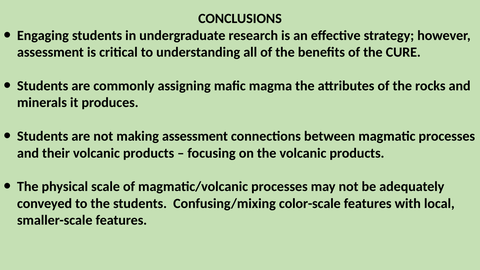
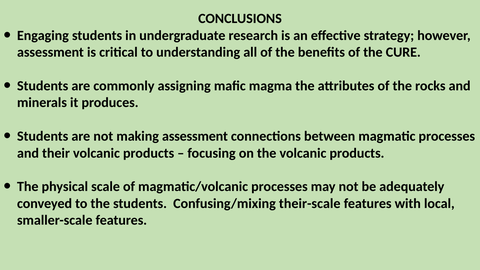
color-scale: color-scale -> their-scale
